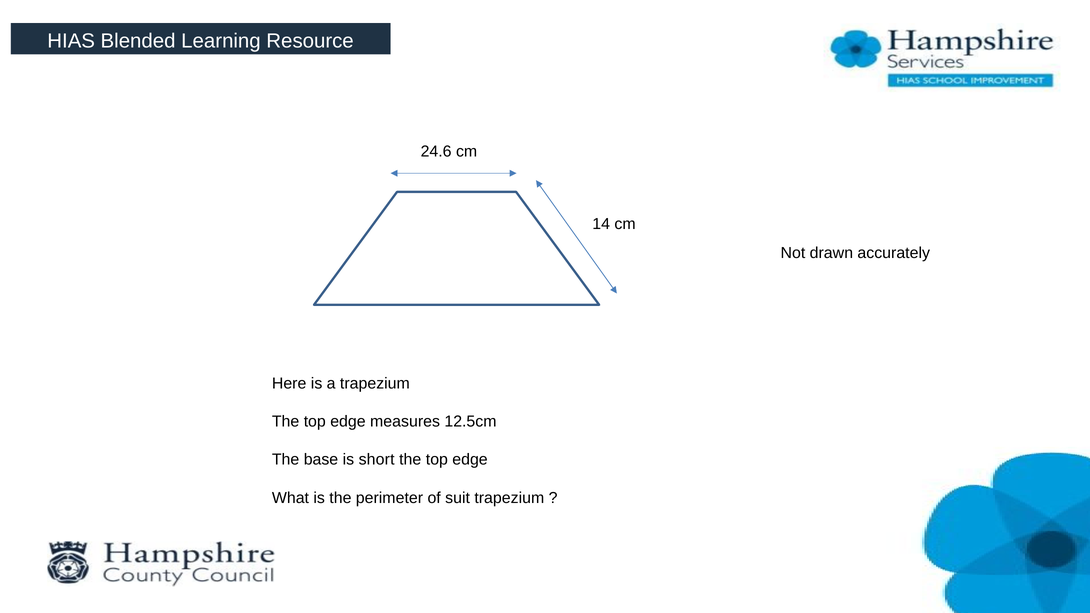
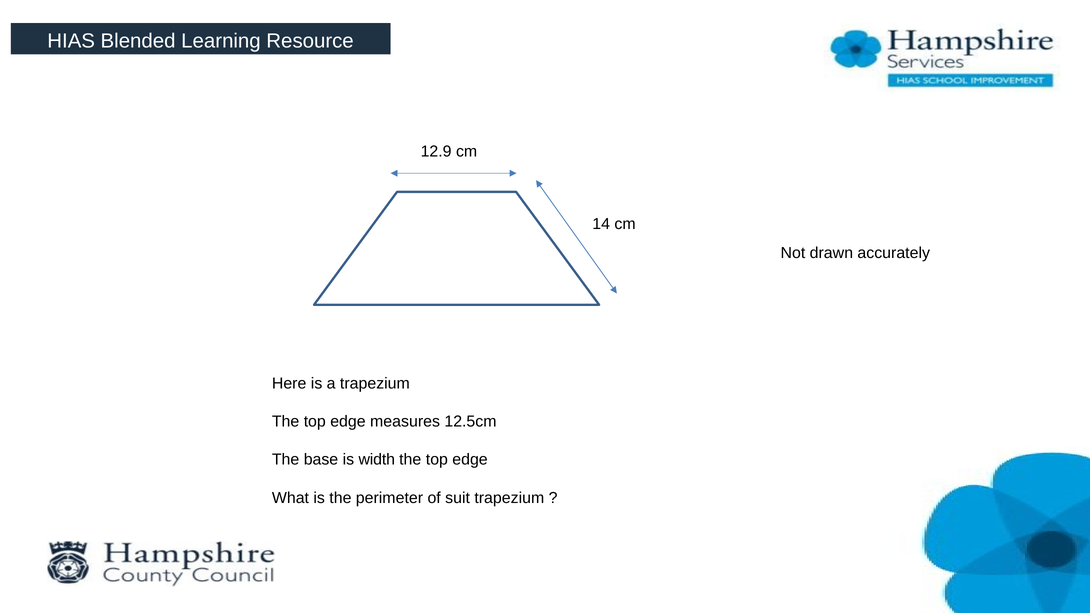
24.6: 24.6 -> 12.9
short: short -> width
